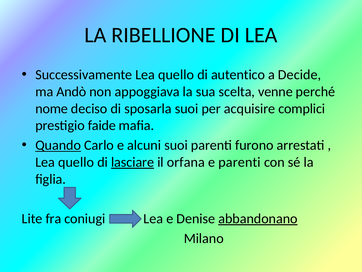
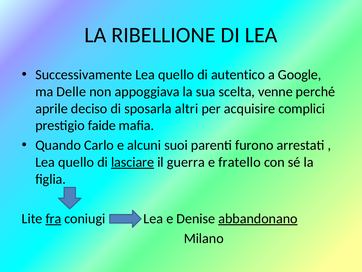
Decide: Decide -> Google
Andò: Andò -> Delle
nome: nome -> aprile
sposarla suoi: suoi -> altri
Quando underline: present -> none
orfana: orfana -> guerra
e parenti: parenti -> fratello
fra underline: none -> present
